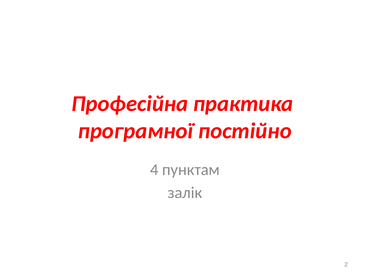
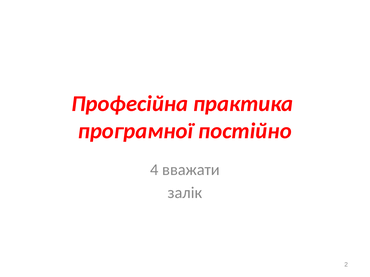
пунктам: пунктам -> вважати
